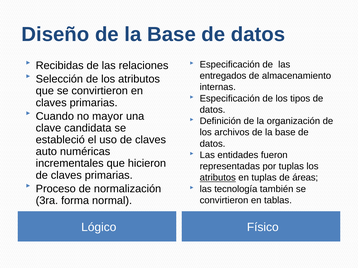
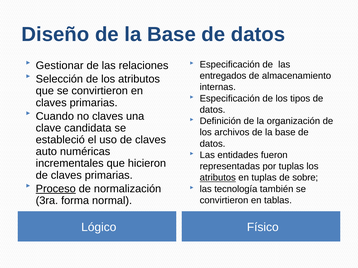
Recibidas: Recibidas -> Gestionar
no mayor: mayor -> claves
áreas: áreas -> sobre
Proceso underline: none -> present
